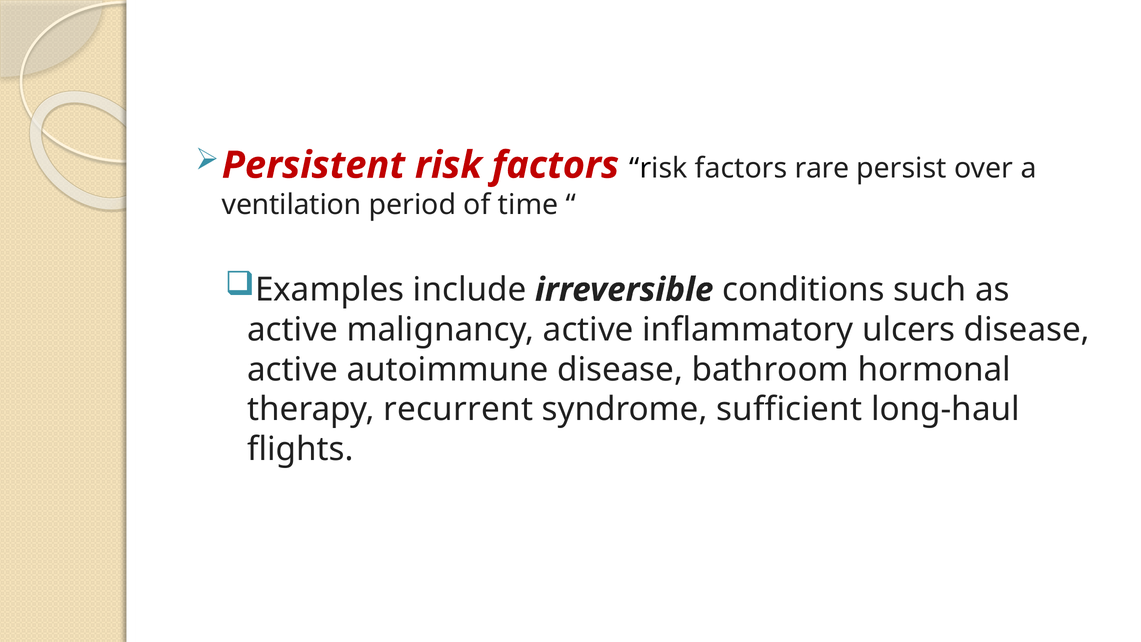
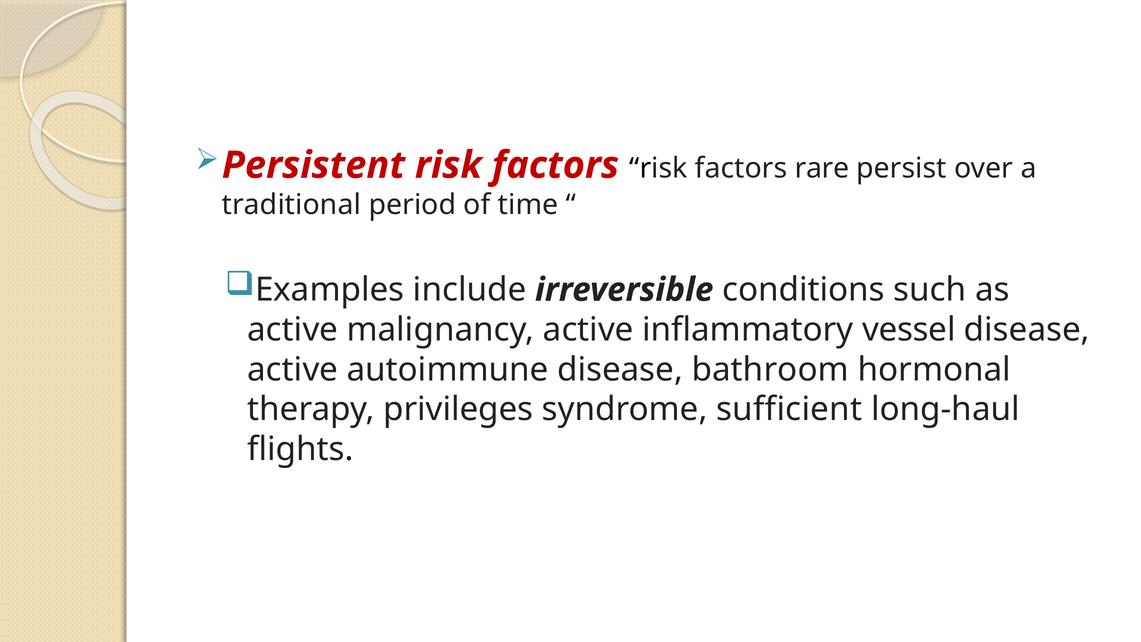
ventilation: ventilation -> traditional
ulcers: ulcers -> vessel
recurrent: recurrent -> privileges
